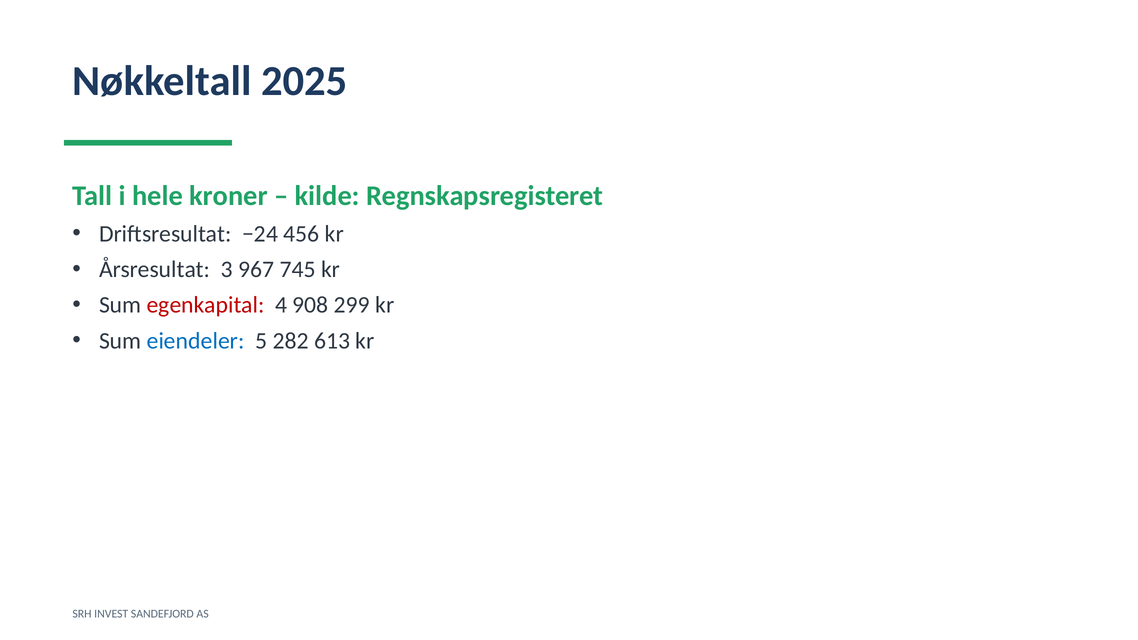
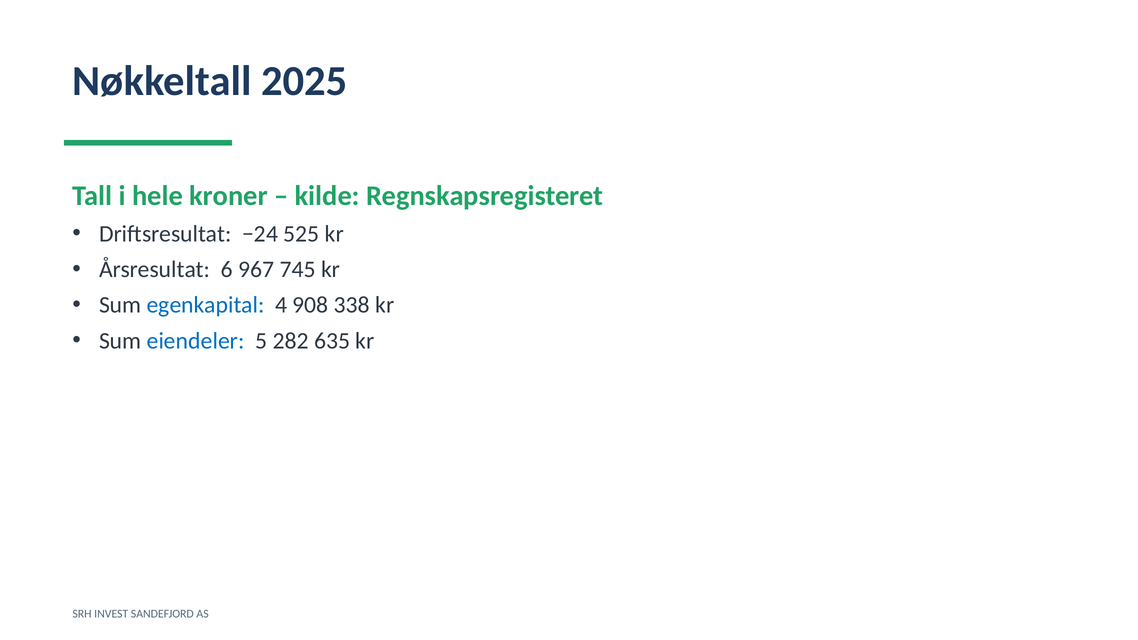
456: 456 -> 525
3: 3 -> 6
egenkapital colour: red -> blue
299: 299 -> 338
613: 613 -> 635
